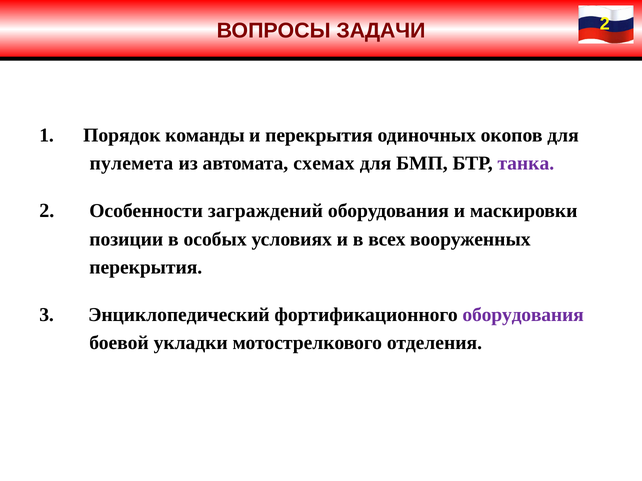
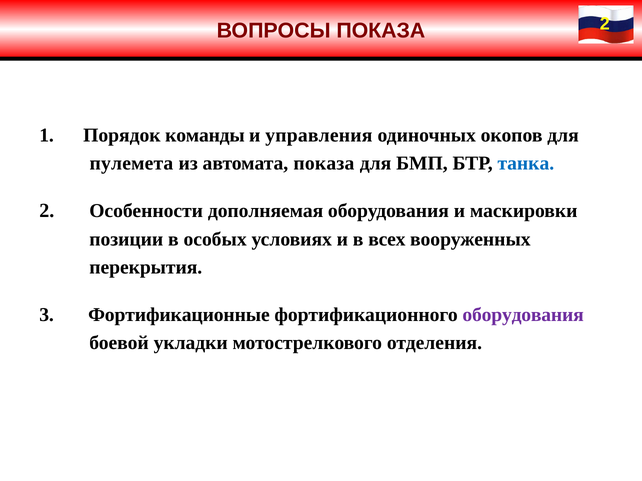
ВОПРОСЫ ЗАДАЧИ: ЗАДАЧИ -> ПОКАЗА
и перекрытия: перекрытия -> управления
автомата схемах: схемах -> показа
танка colour: purple -> blue
заграждений: заграждений -> дополняемая
Энциклопедический: Энциклопедический -> Фортификационные
